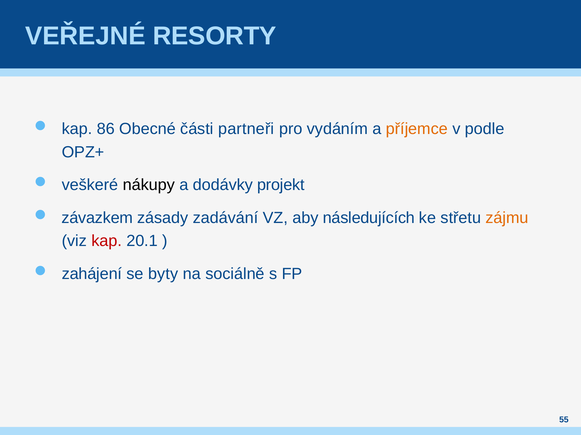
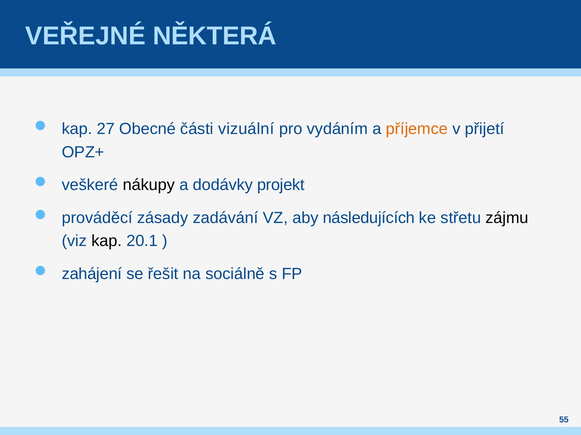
RESORTY: RESORTY -> NĚKTERÁ
86: 86 -> 27
partneři: partneři -> vizuální
podle: podle -> přijetí
závazkem: závazkem -> prováděcí
zájmu colour: orange -> black
kap at (107, 241) colour: red -> black
byty: byty -> řešit
